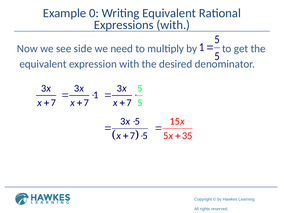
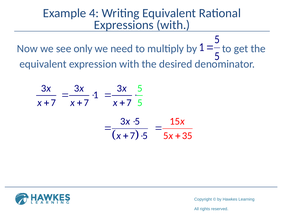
0: 0 -> 4
side: side -> only
